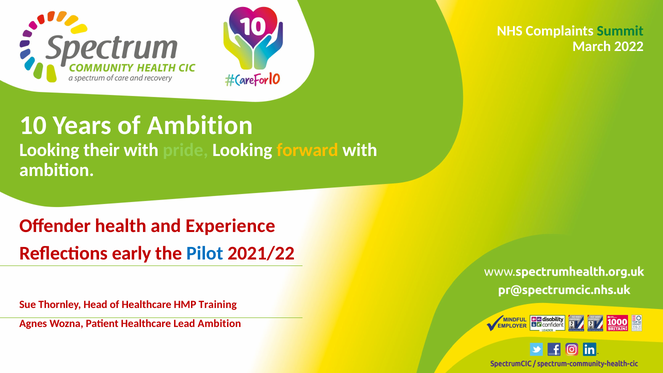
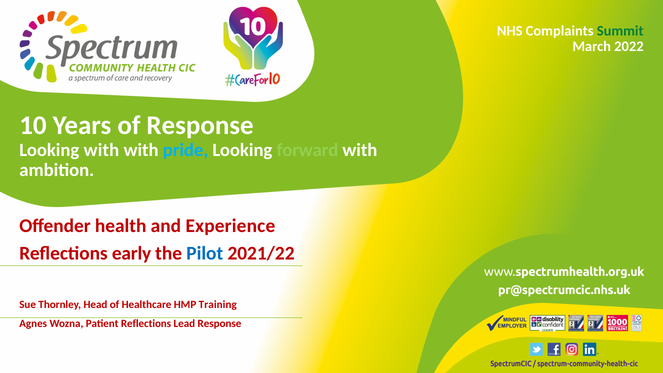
of Ambition: Ambition -> Response
Looking their: their -> with
pride colour: light green -> light blue
forward colour: yellow -> light green
Patient Healthcare: Healthcare -> Reflections
Lead Ambition: Ambition -> Response
